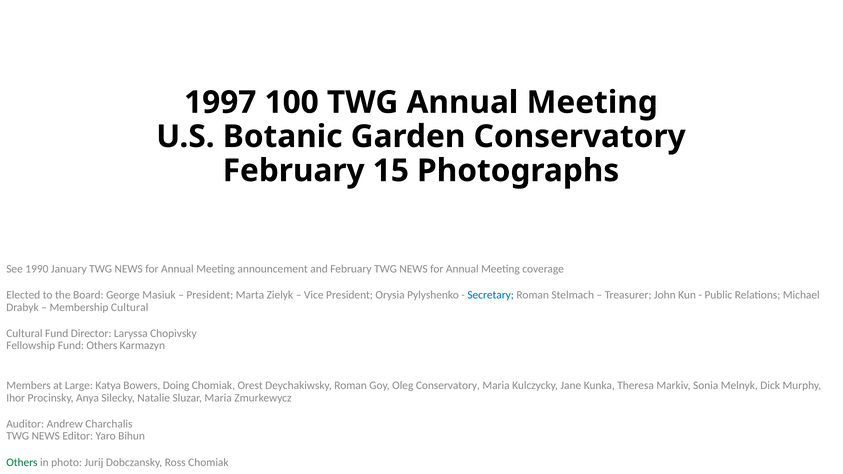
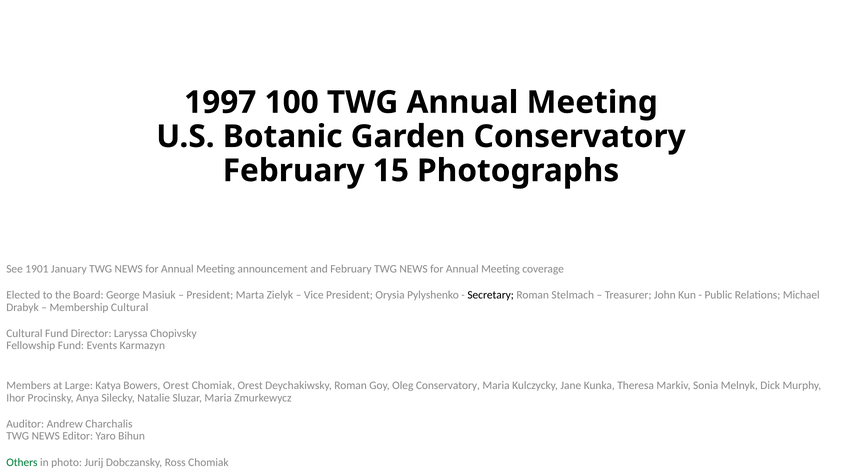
1990: 1990 -> 1901
Secretary colour: blue -> black
Fund Others: Others -> Events
Bowers Doing: Doing -> Orest
